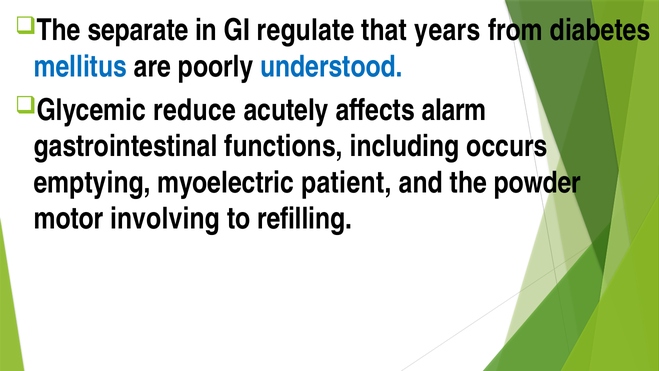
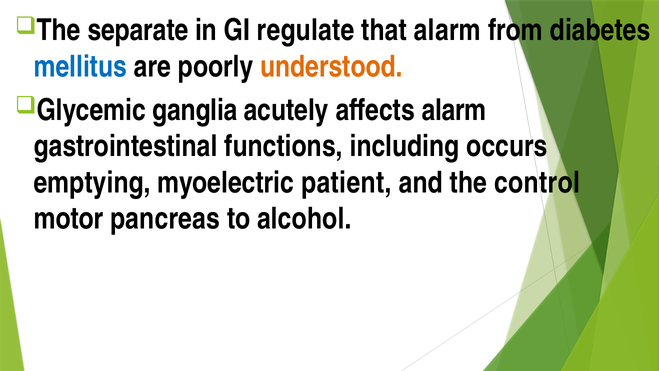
that years: years -> alarm
understood colour: blue -> orange
reduce: reduce -> ganglia
powder: powder -> control
involving: involving -> pancreas
refilling: refilling -> alcohol
